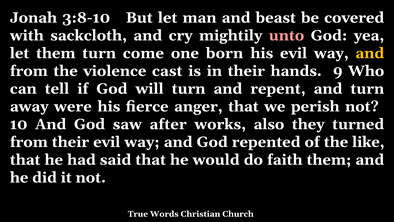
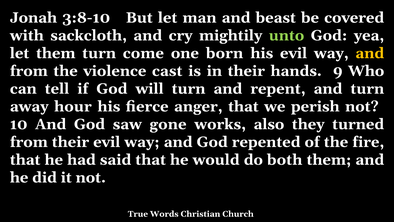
unto colour: pink -> light green
were: were -> hour
after: after -> gone
like: like -> fire
faith: faith -> both
